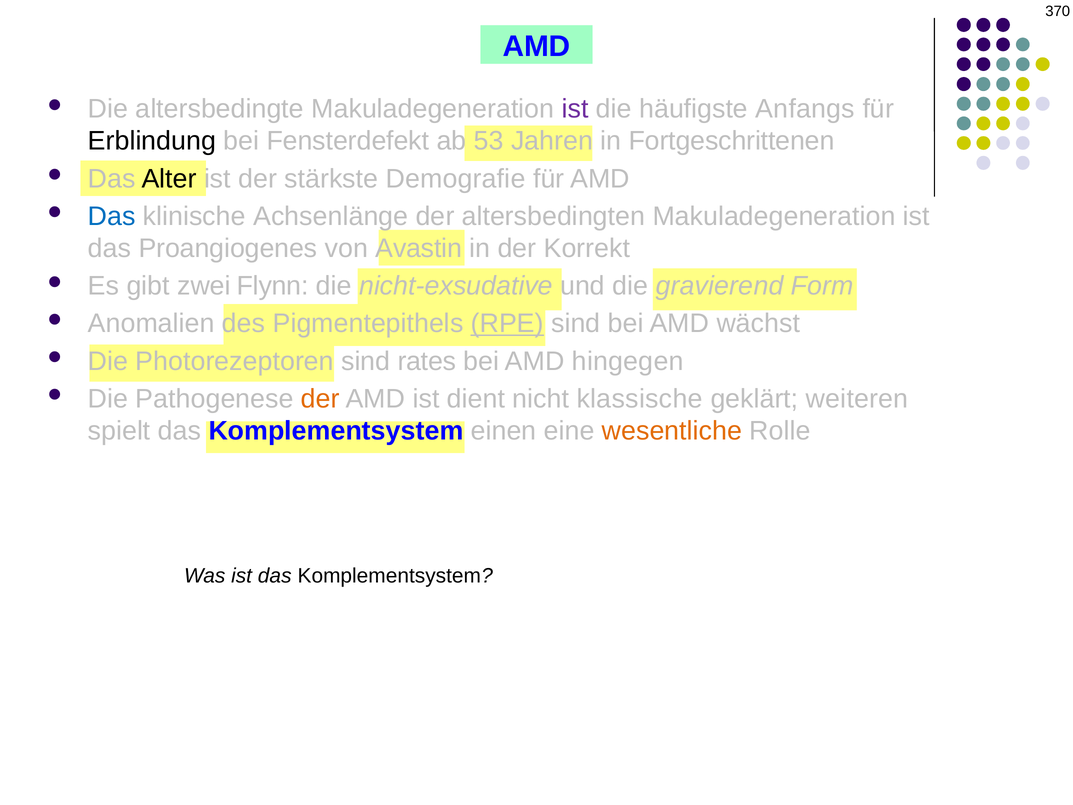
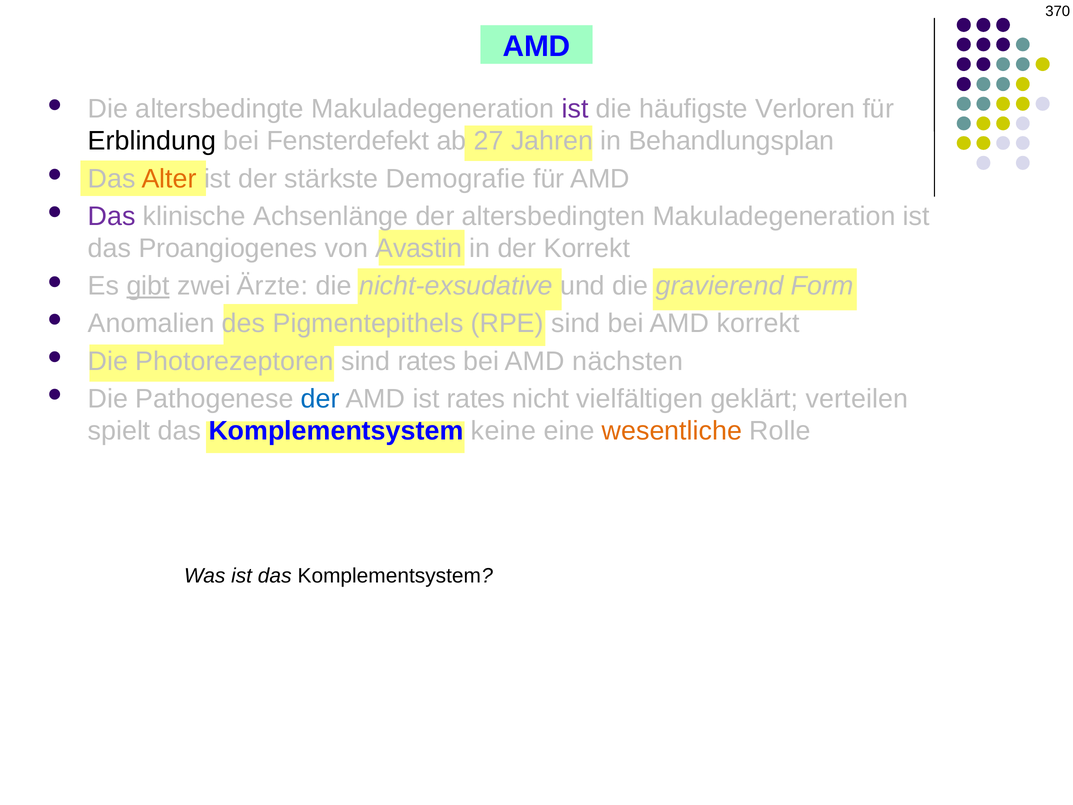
Anfangs: Anfangs -> Verloren
53: 53 -> 27
Fortgeschrittenen: Fortgeschrittenen -> Behandlungsplan
Alter colour: black -> orange
Das at (112, 216) colour: blue -> purple
gibt underline: none -> present
Flynn: Flynn -> Ärzte
RPE underline: present -> none
AMD wächst: wächst -> korrekt
hingegen: hingegen -> nächsten
der at (320, 399) colour: orange -> blue
ist dient: dient -> rates
klassische: klassische -> vielfältigen
weiteren: weiteren -> verteilen
einen: einen -> keine
